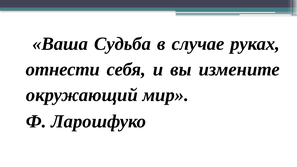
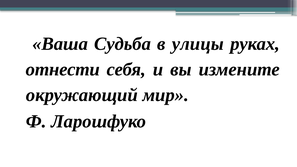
случае: случае -> улицы
